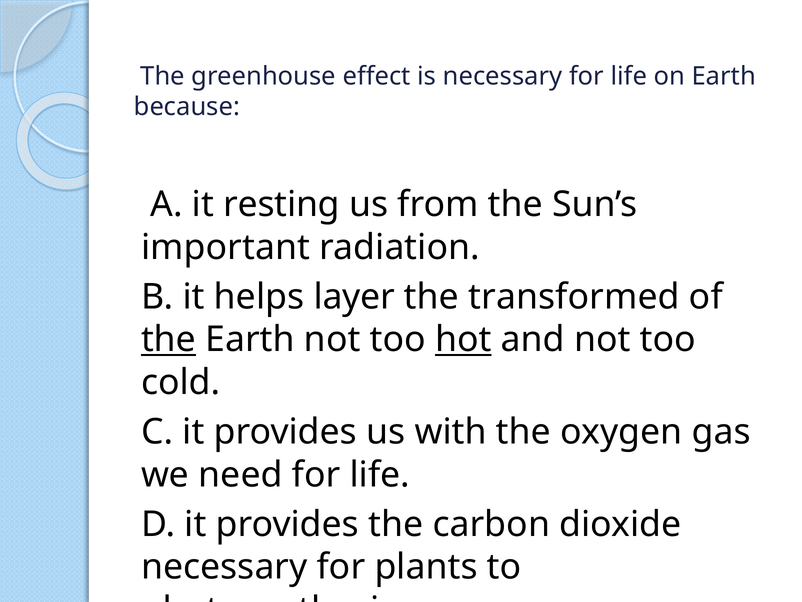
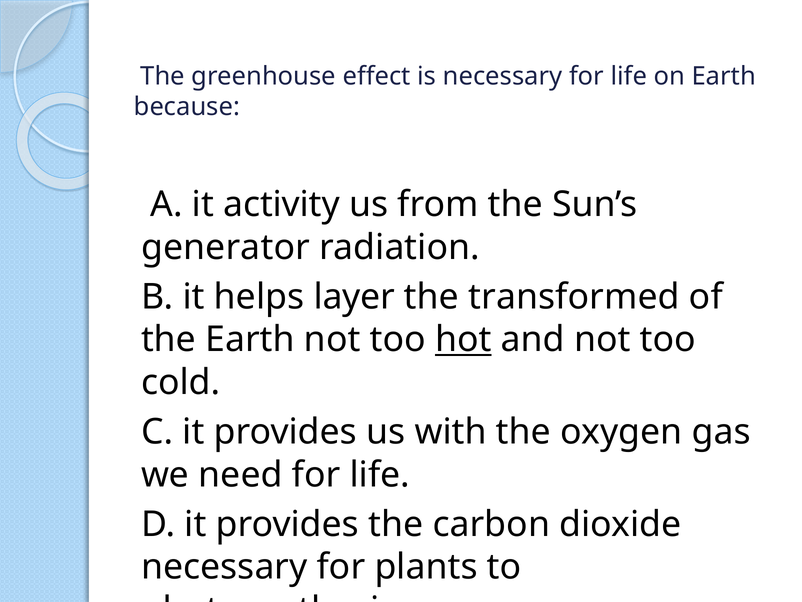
resting: resting -> activity
important: important -> generator
the at (169, 339) underline: present -> none
